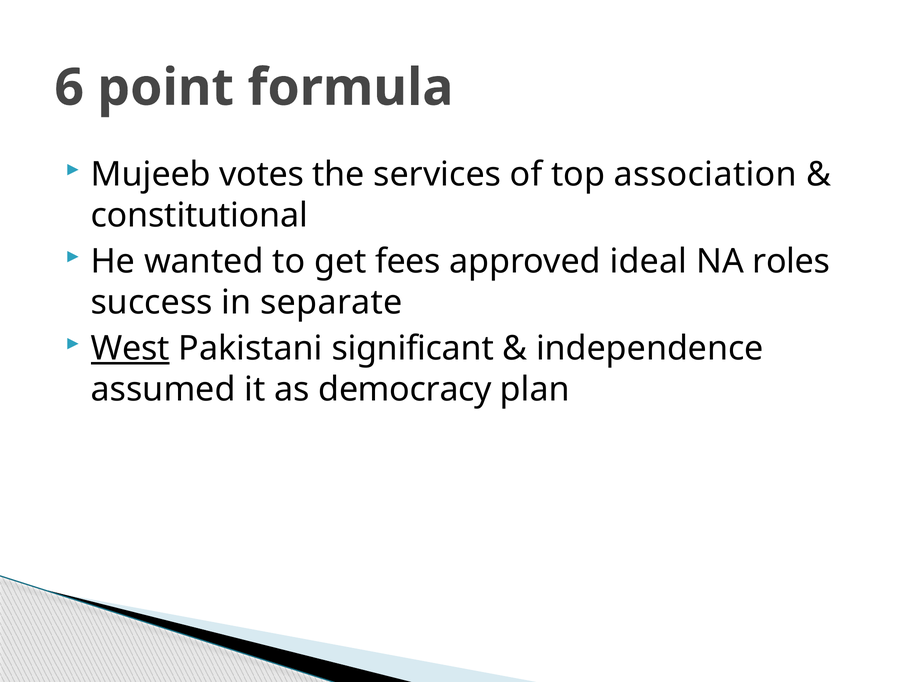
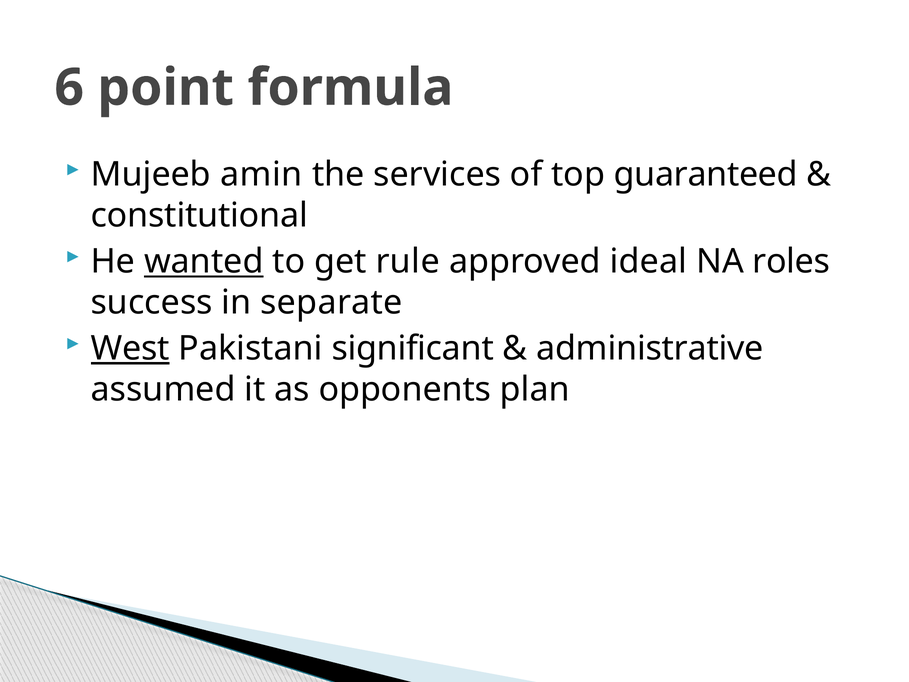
votes: votes -> amin
association: association -> guaranteed
wanted underline: none -> present
fees: fees -> rule
independence: independence -> administrative
democracy: democracy -> opponents
